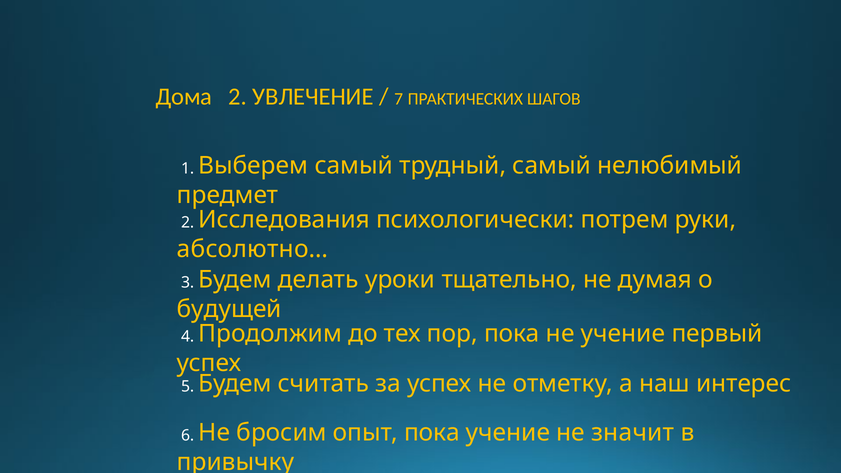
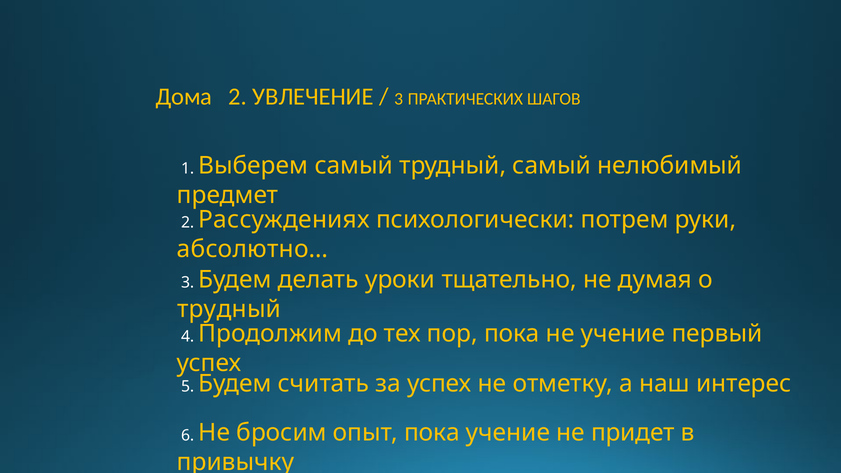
7 at (399, 99): 7 -> 3
Исследования: Исследования -> Рассуждениях
будущей at (229, 309): будущей -> трудный
значит: значит -> придет
